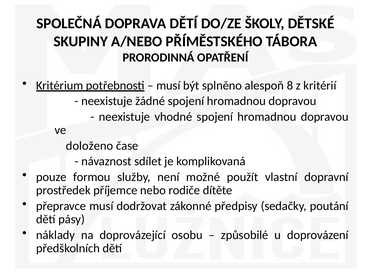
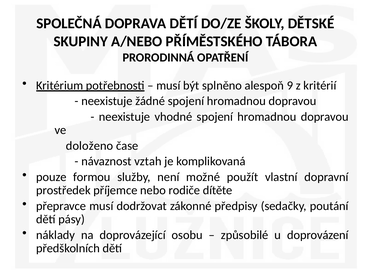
8: 8 -> 9
sdílet: sdílet -> vztah
